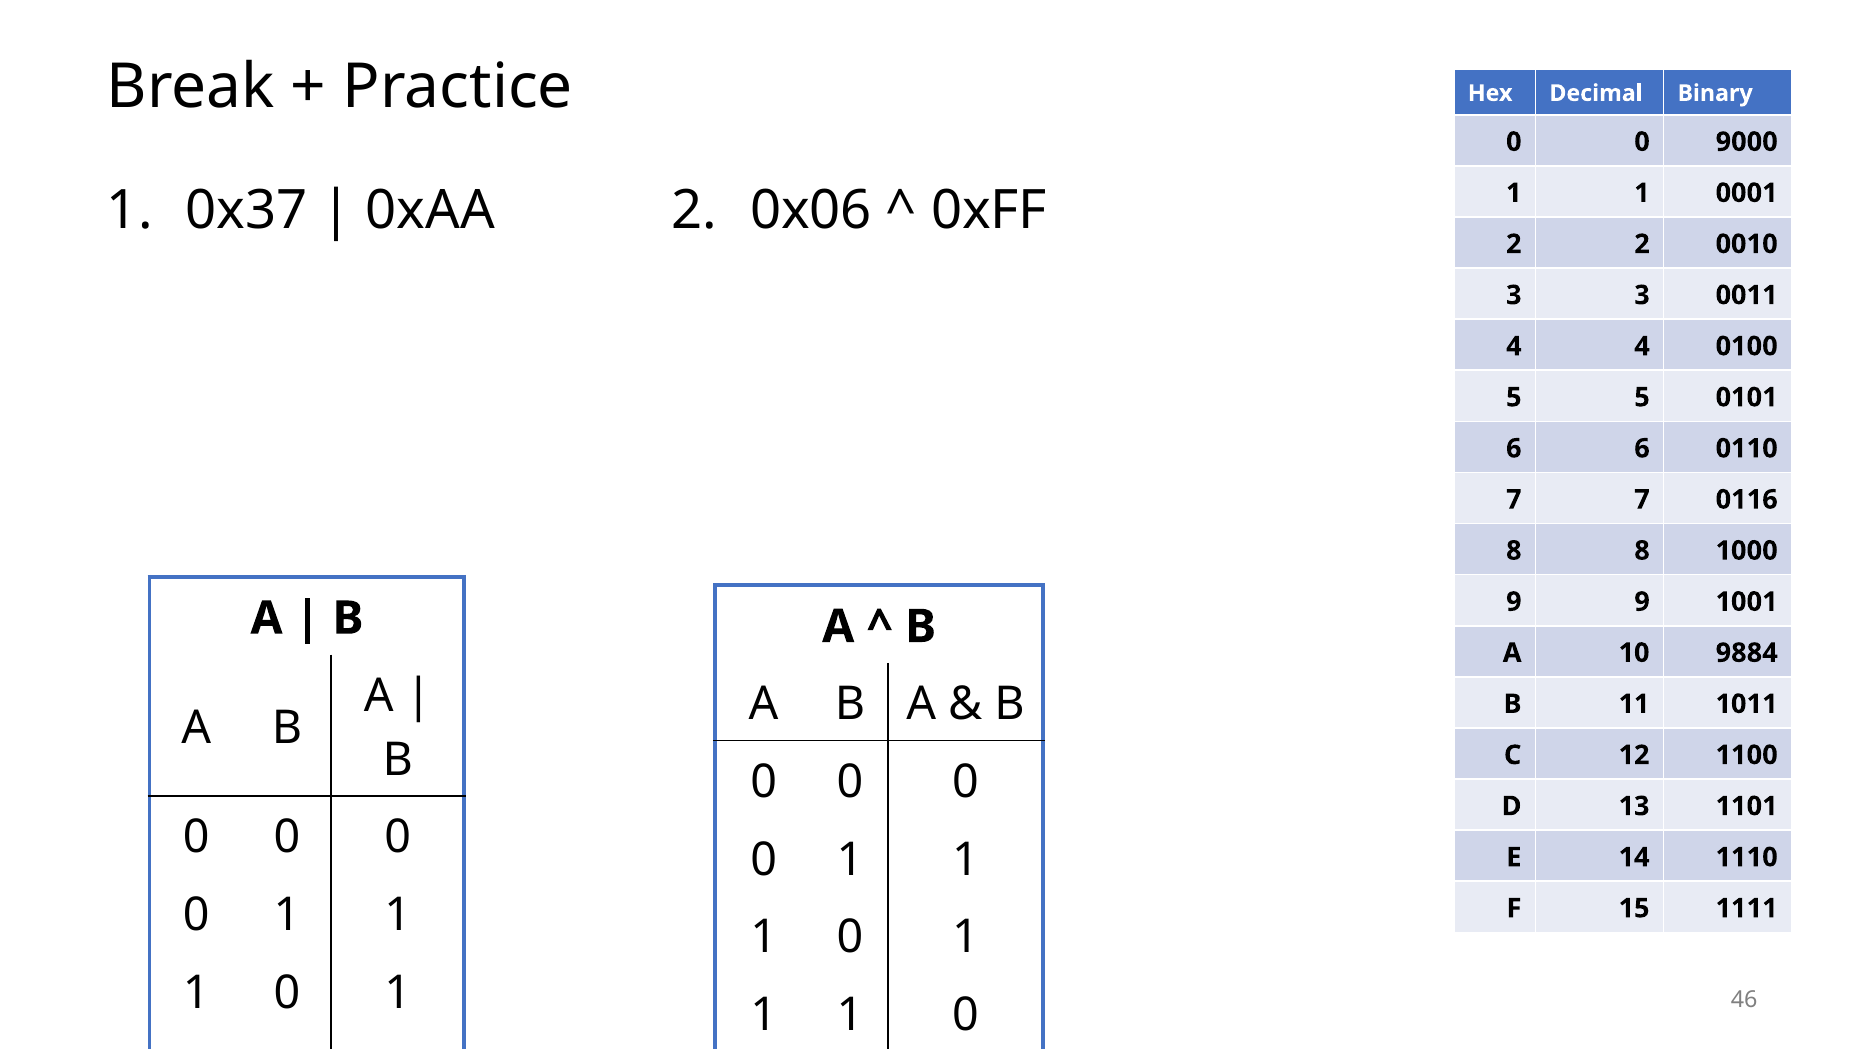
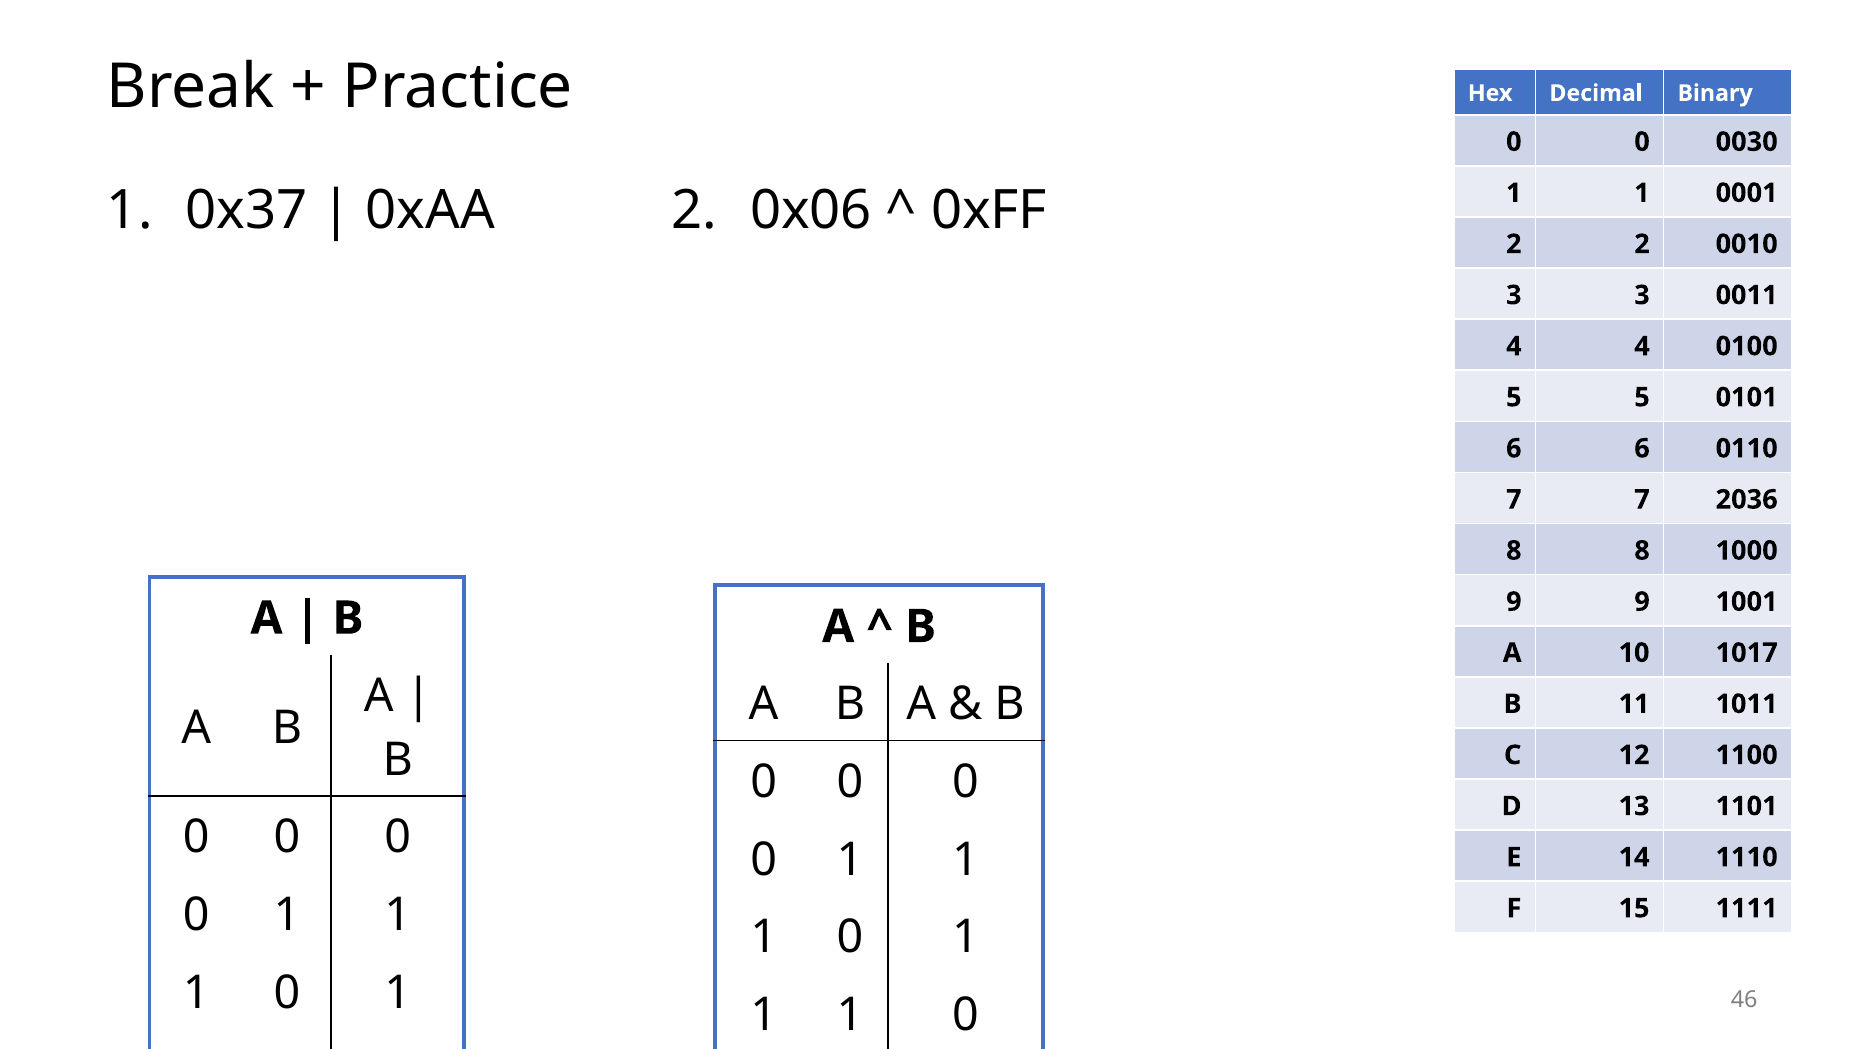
9000: 9000 -> 0030
0116: 0116 -> 2036
9884: 9884 -> 1017
